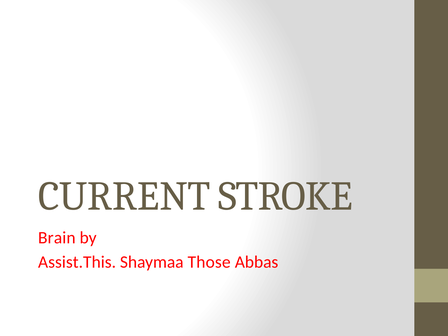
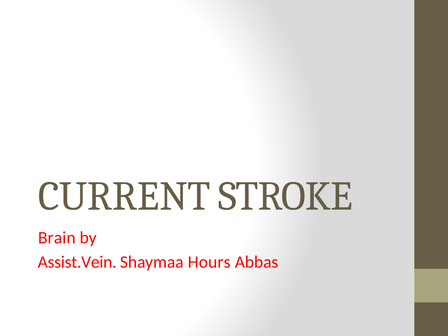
Assist.This: Assist.This -> Assist.Vein
Those: Those -> Hours
